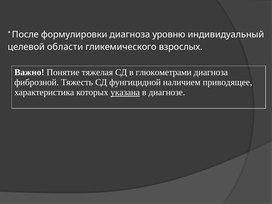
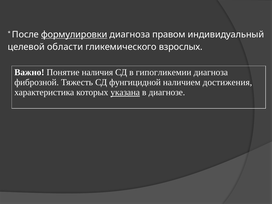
формулировки underline: none -> present
уровню: уровню -> правом
тяжелая: тяжелая -> наличия
глюкометрами: глюкометрами -> гипогликемии
приводящее: приводящее -> достижения
